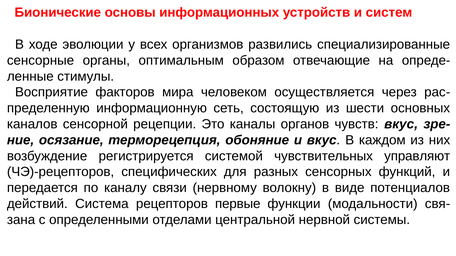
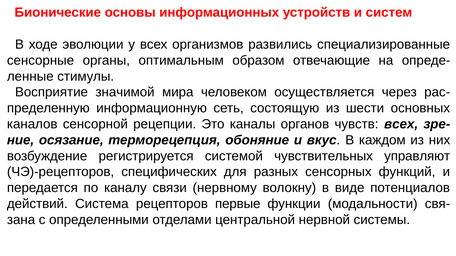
факторов: факторов -> значимой
чувств вкус: вкус -> всех
